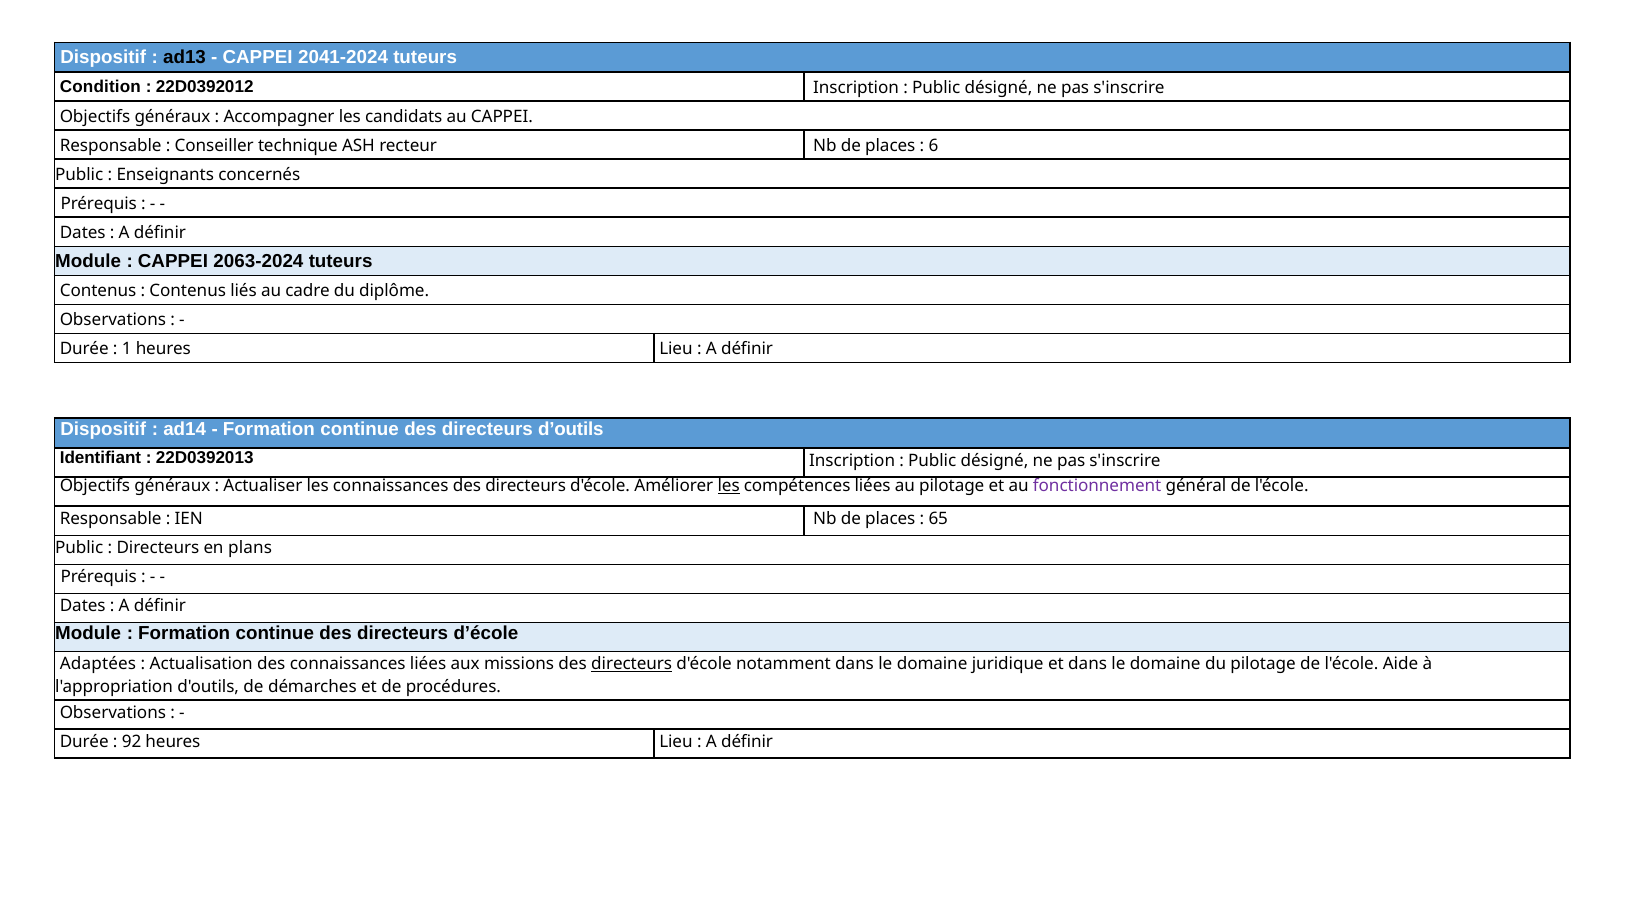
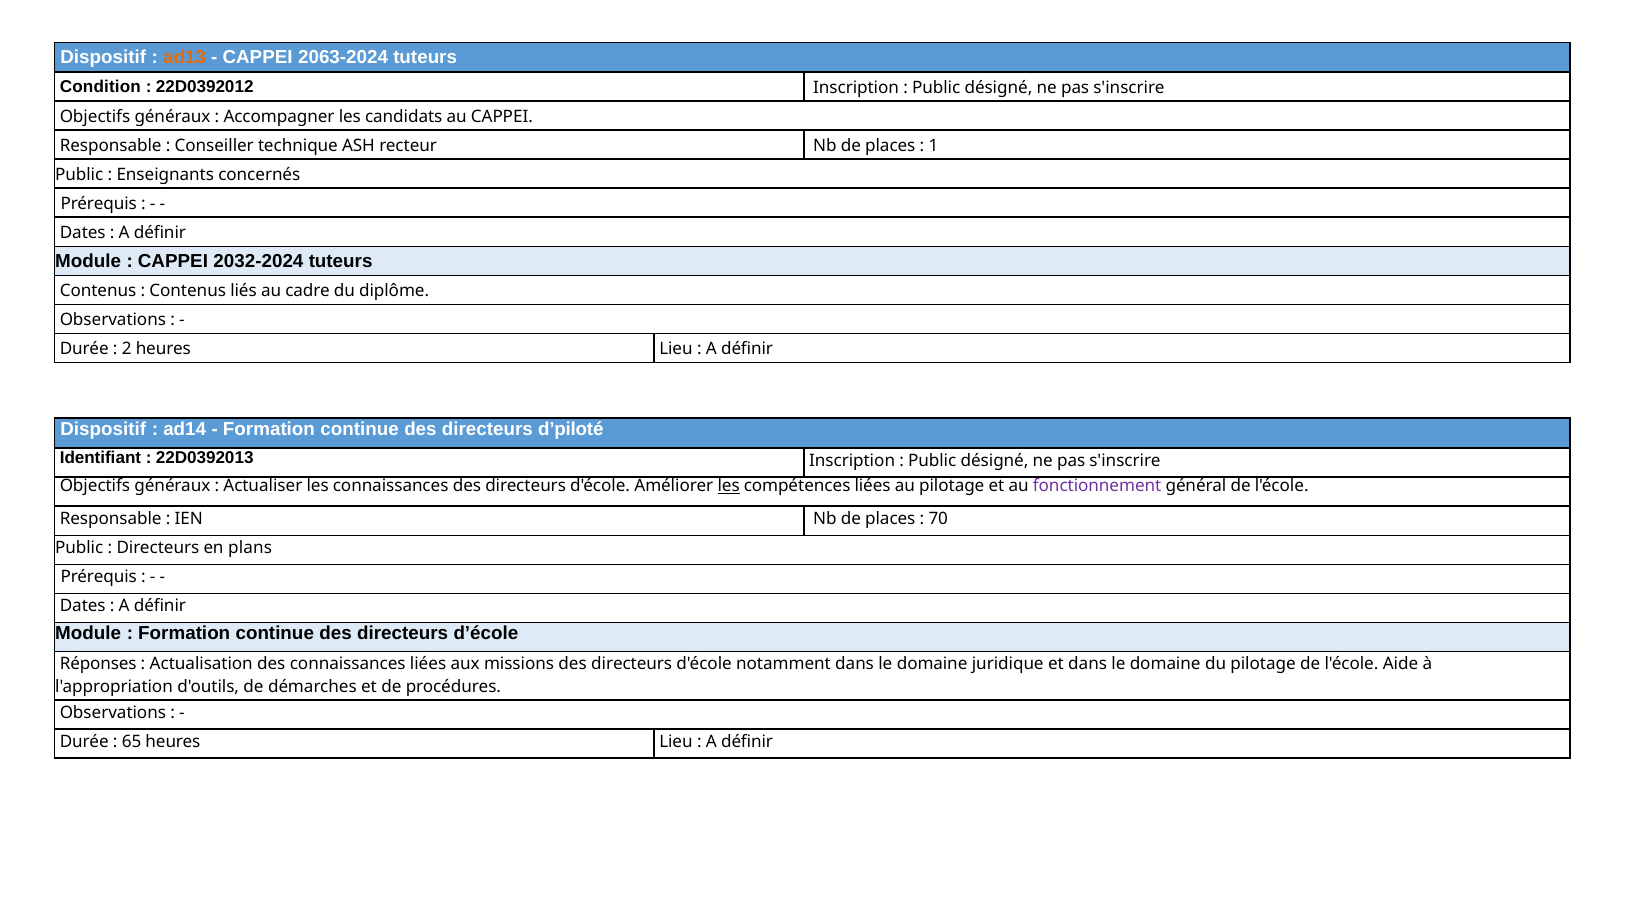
ad13 colour: black -> orange
2041-2024: 2041-2024 -> 2063-2024
6: 6 -> 1
2063-2024: 2063-2024 -> 2032-2024
1: 1 -> 2
d’outils: d’outils -> d’piloté
65: 65 -> 70
Adaptées: Adaptées -> Réponses
directeurs at (632, 664) underline: present -> none
92: 92 -> 65
